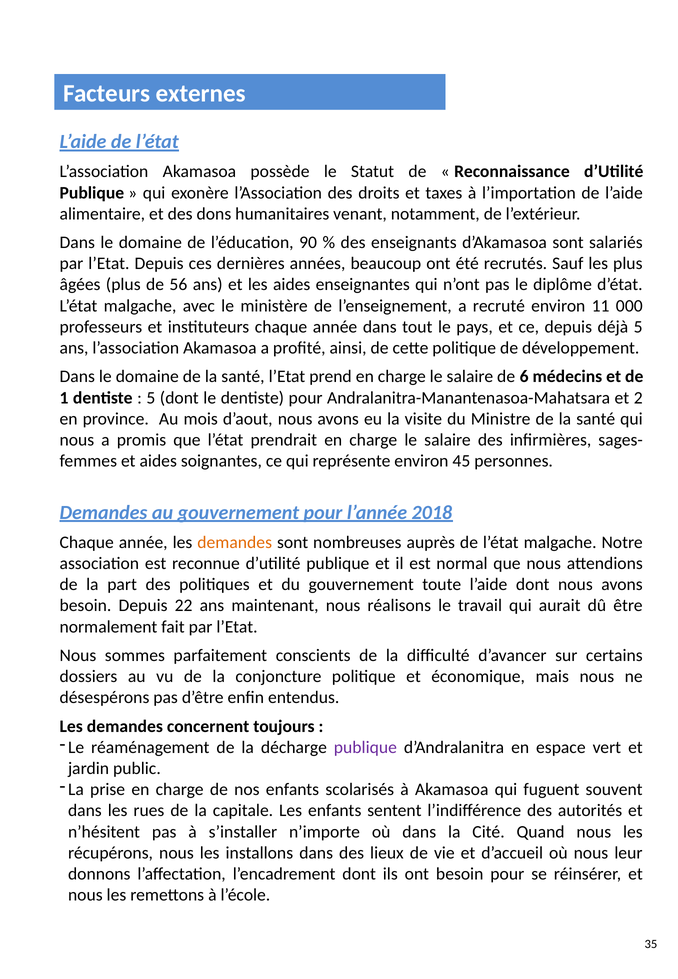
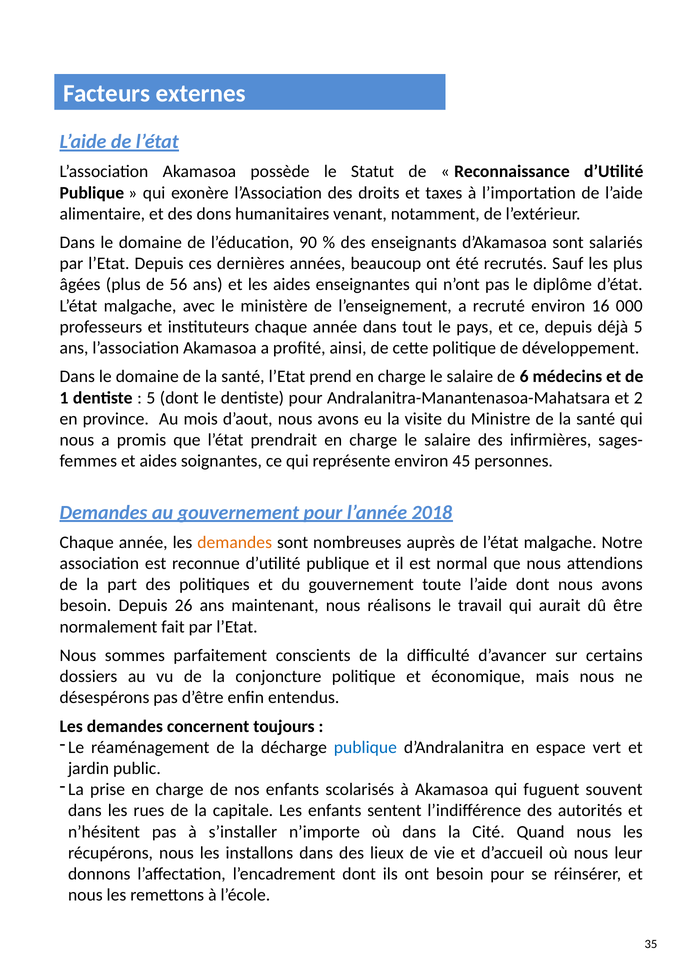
11: 11 -> 16
22: 22 -> 26
publique at (365, 748) colour: purple -> blue
